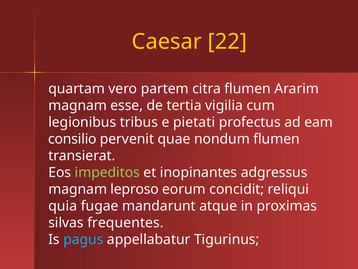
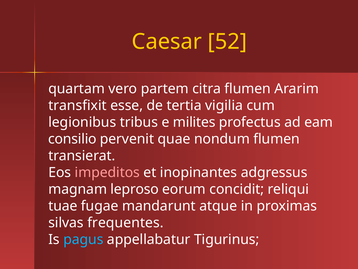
22: 22 -> 52
magnam at (78, 105): magnam -> transfixit
pietati: pietati -> milites
impeditos colour: light green -> pink
quia: quia -> tuae
